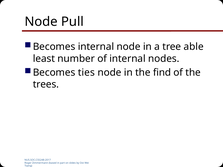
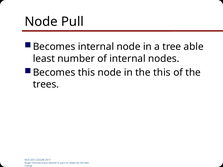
Becomes ties: ties -> this
the find: find -> this
